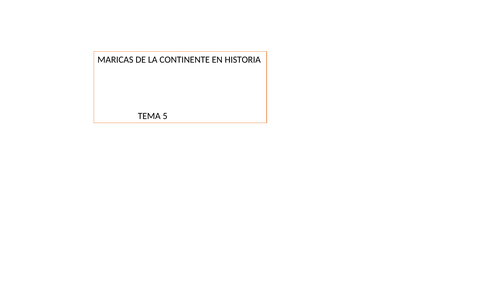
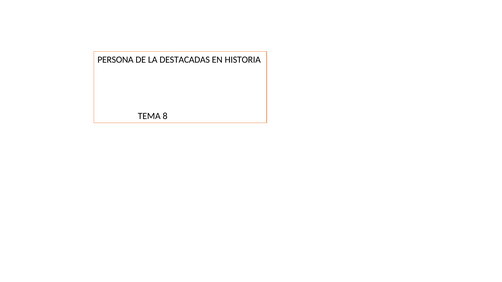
MARICAS: MARICAS -> PERSONA
CONTINENTE: CONTINENTE -> DESTACADAS
5: 5 -> 8
